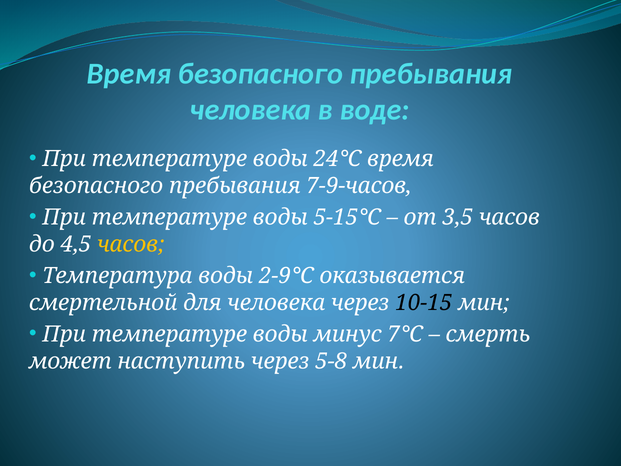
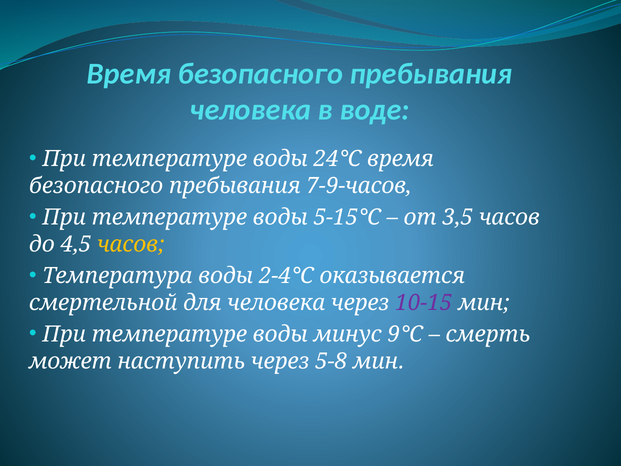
2-9°С: 2-9°С -> 2-4°С
10-15 colour: black -> purple
7°С: 7°С -> 9°С
